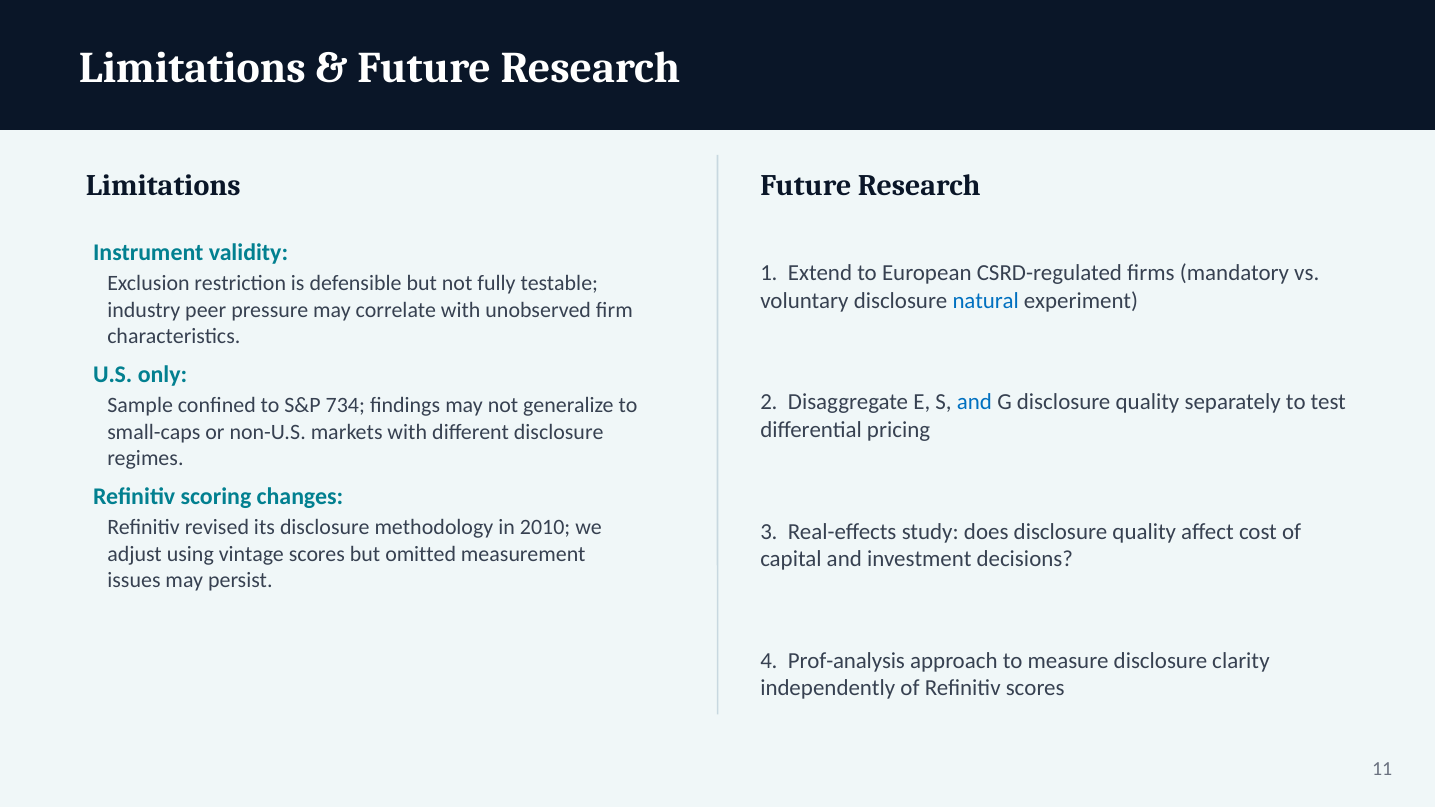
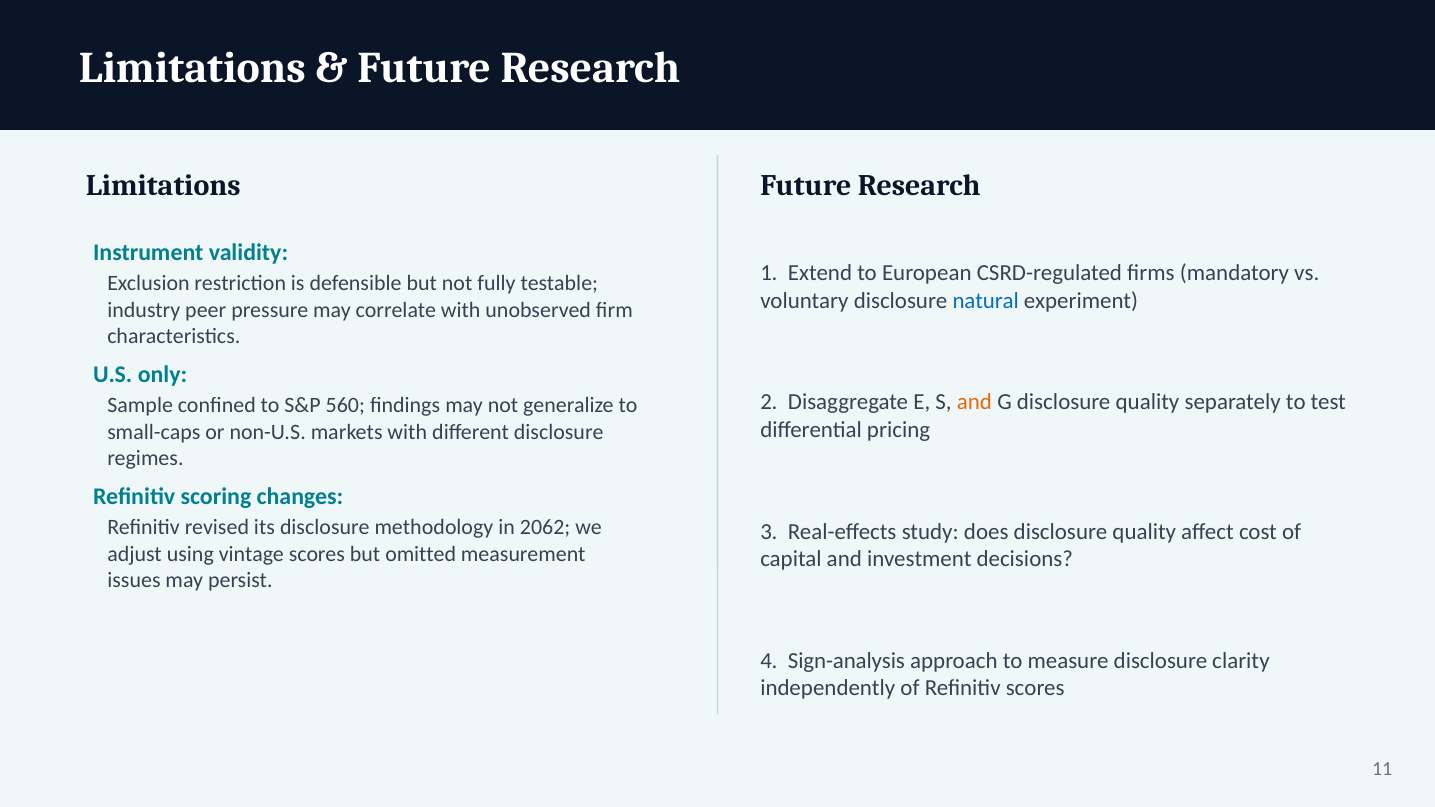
and at (974, 403) colour: blue -> orange
734: 734 -> 560
2010: 2010 -> 2062
Prof-analysis: Prof-analysis -> Sign-analysis
